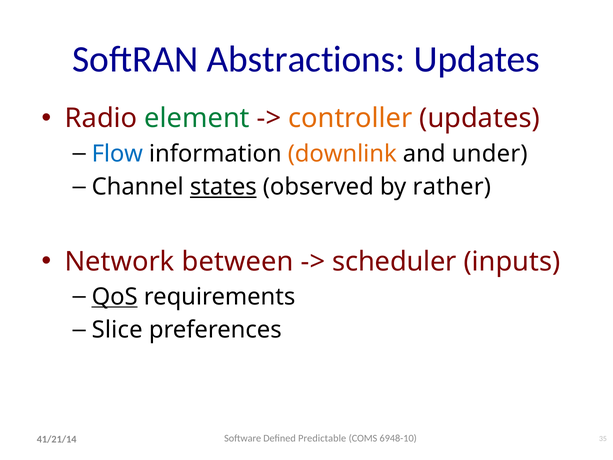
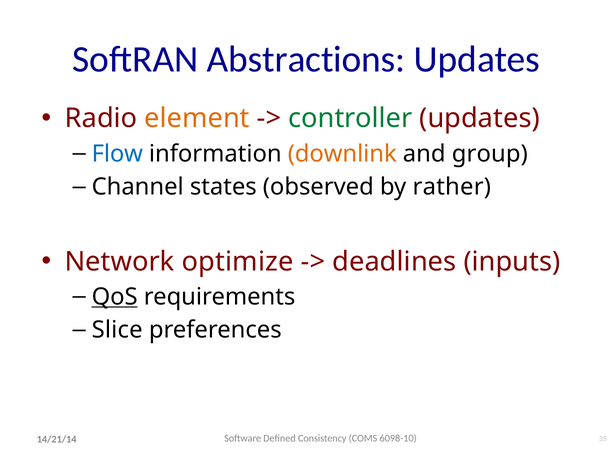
element colour: green -> orange
controller colour: orange -> green
under: under -> group
states underline: present -> none
between: between -> optimize
scheduler: scheduler -> deadlines
41/21/14: 41/21/14 -> 14/21/14
Predictable: Predictable -> Consistency
6948-10: 6948-10 -> 6098-10
